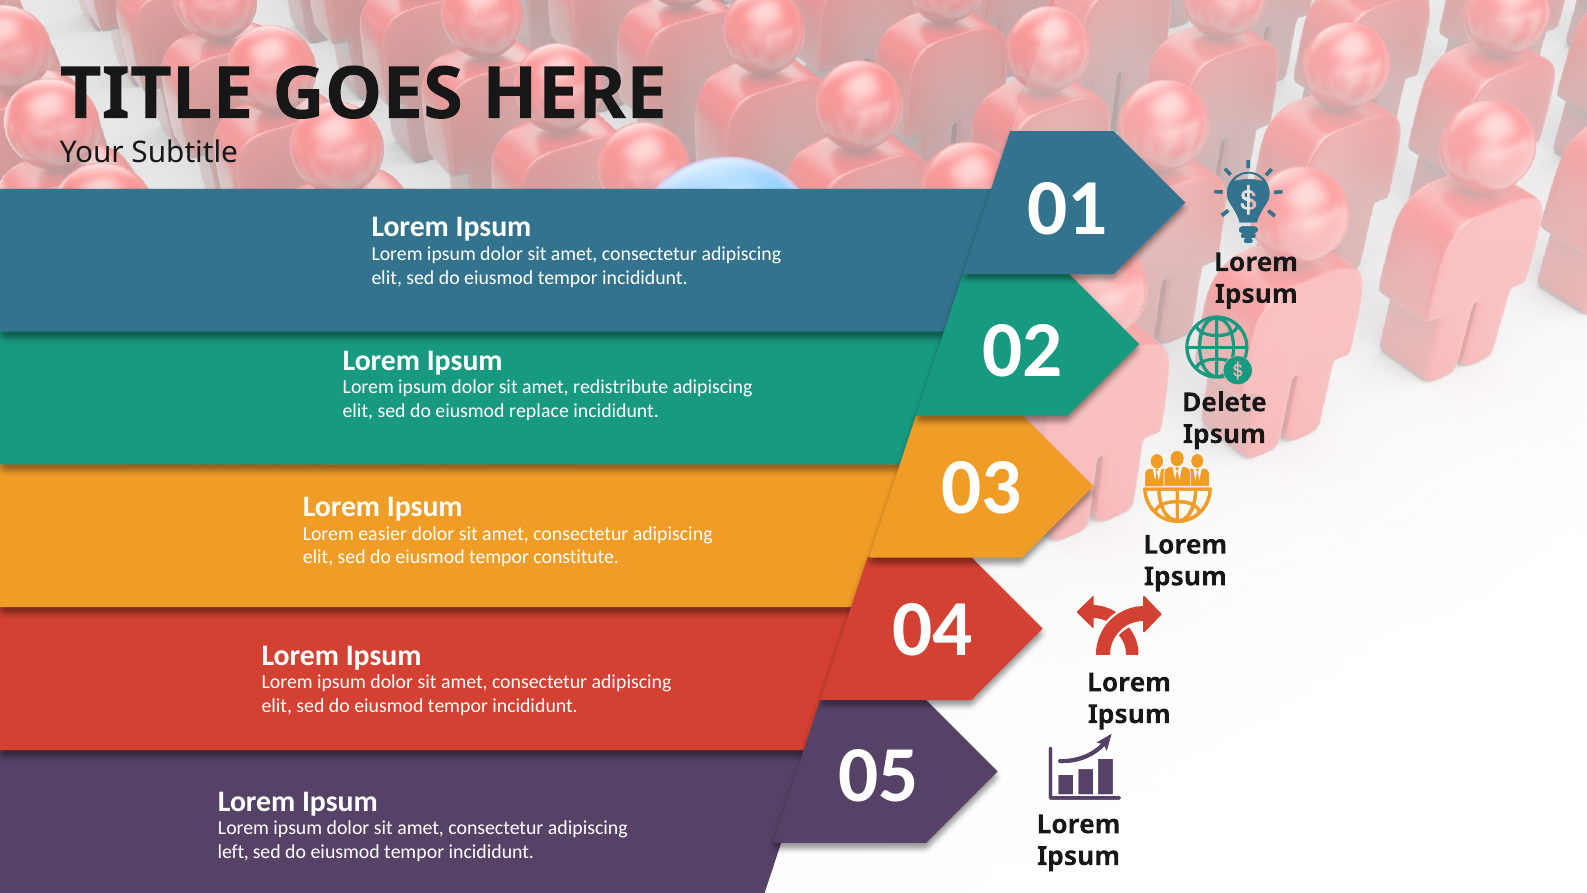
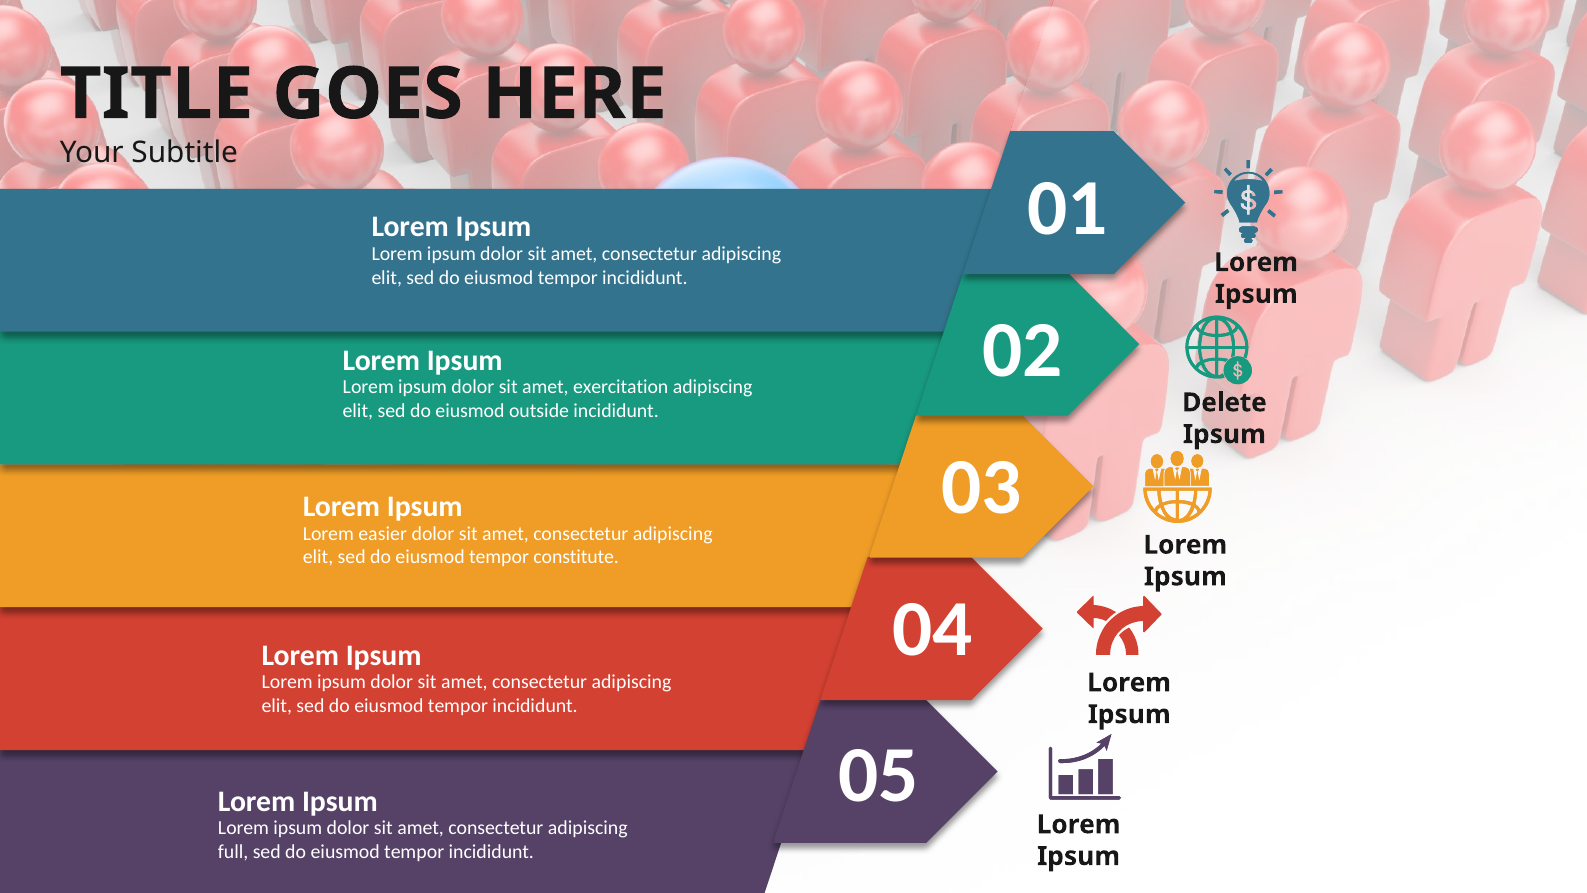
redistribute: redistribute -> exercitation
replace: replace -> outside
left: left -> full
